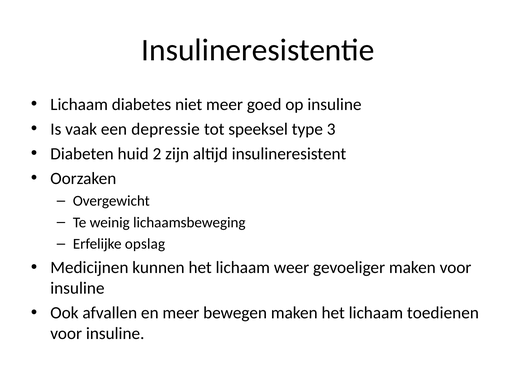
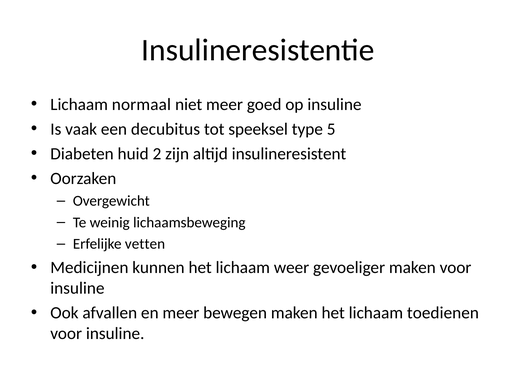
diabetes: diabetes -> normaal
depressie: depressie -> decubitus
3: 3 -> 5
opslag: opslag -> vetten
